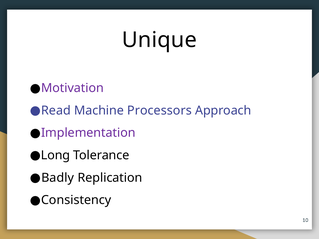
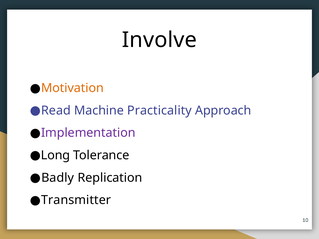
Unique: Unique -> Involve
Motivation colour: purple -> orange
Processors: Processors -> Practicality
Consistency: Consistency -> Transmitter
